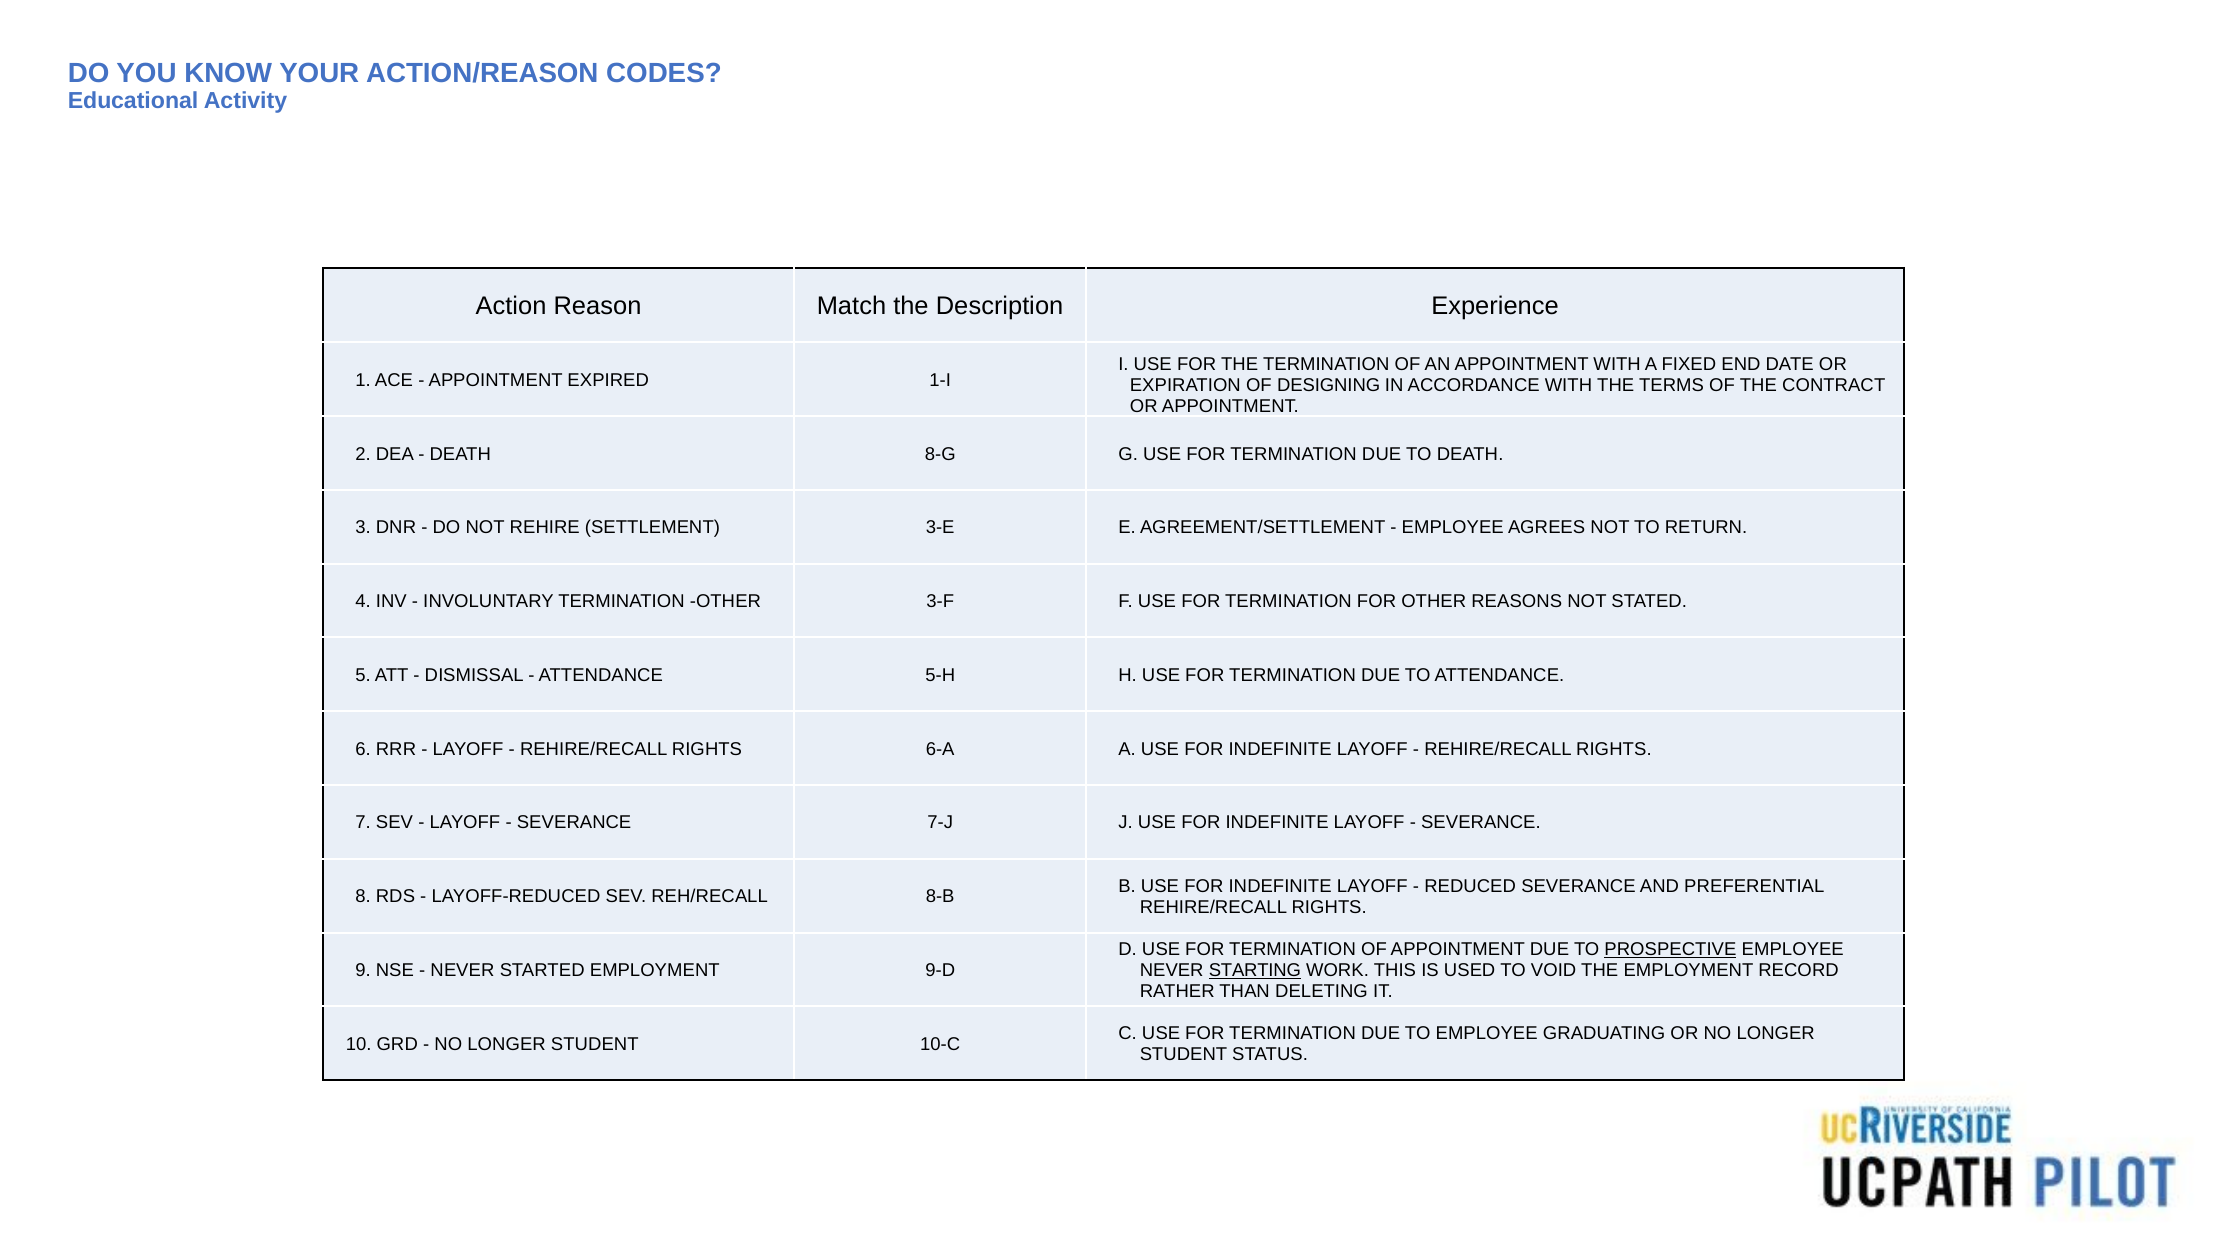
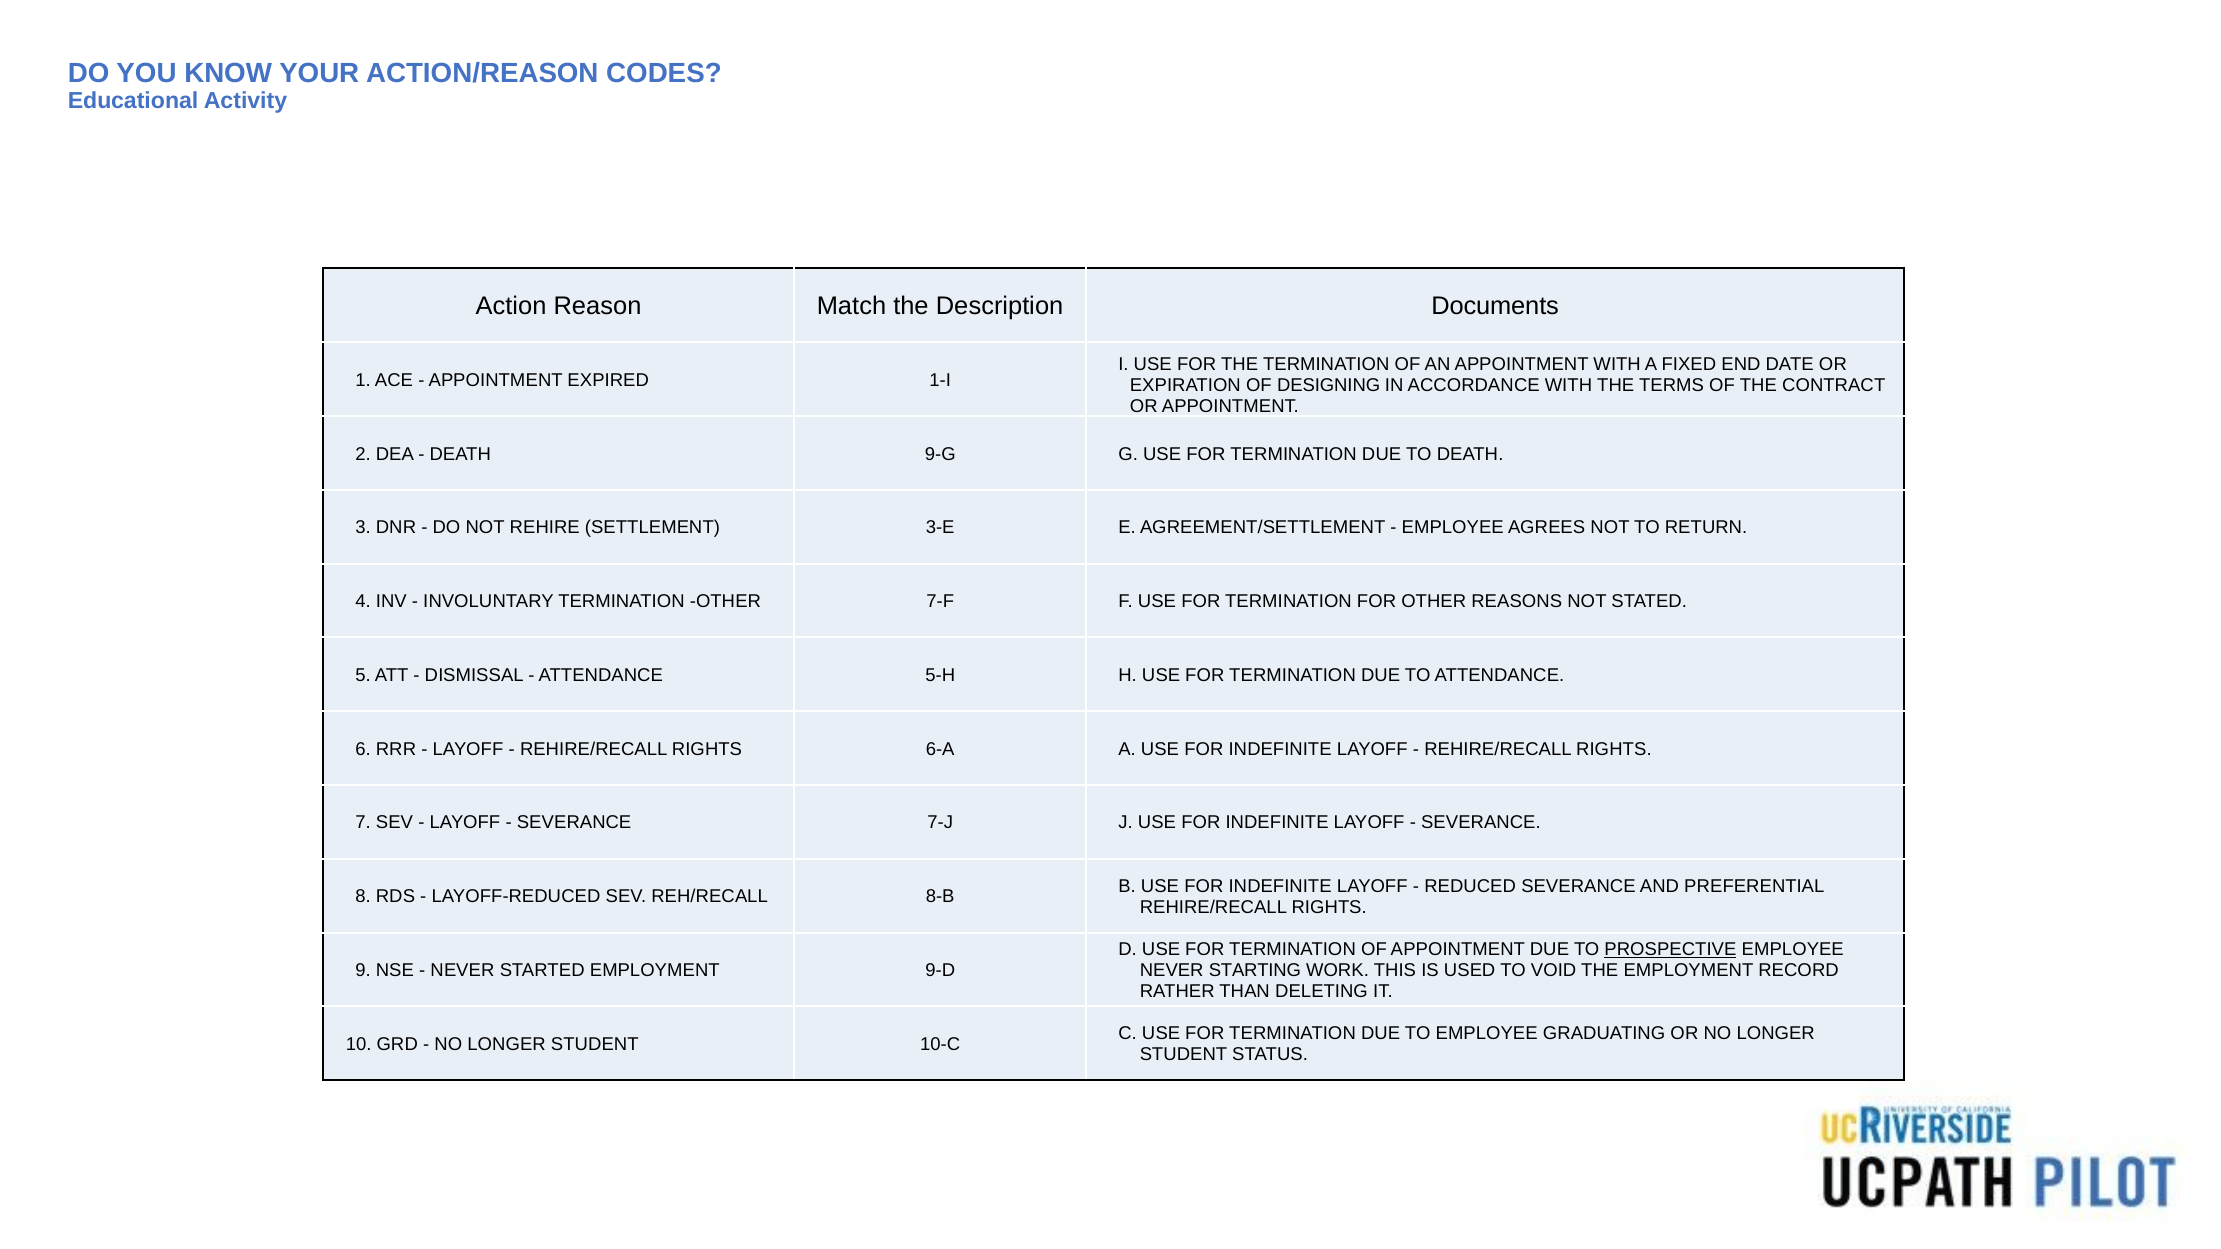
Experience: Experience -> Documents
8-G: 8-G -> 9-G
3-F: 3-F -> 7-F
STARTING underline: present -> none
